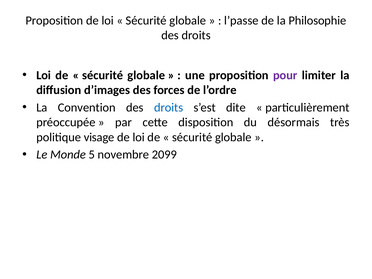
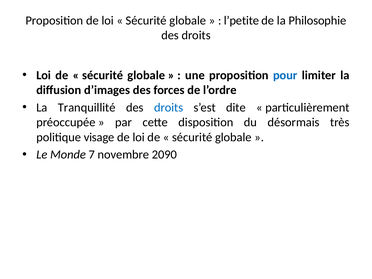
l’passe: l’passe -> l’petite
pour colour: purple -> blue
Convention: Convention -> Tranquillité
5: 5 -> 7
2099: 2099 -> 2090
